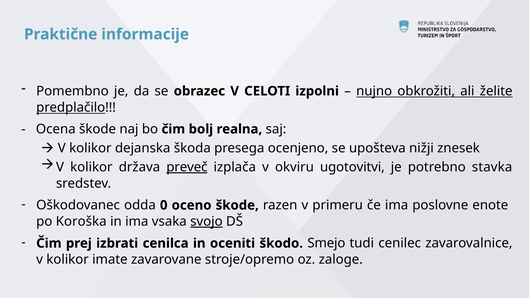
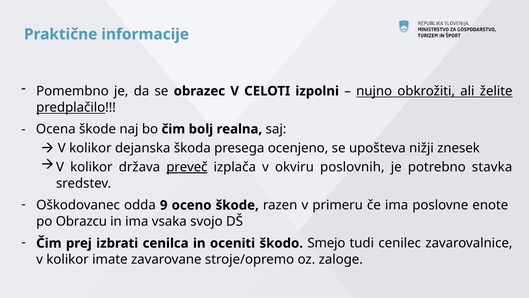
ugotovitvi: ugotovitvi -> poslovnih
0: 0 -> 9
Koroška: Koroška -> Obrazcu
svojo underline: present -> none
